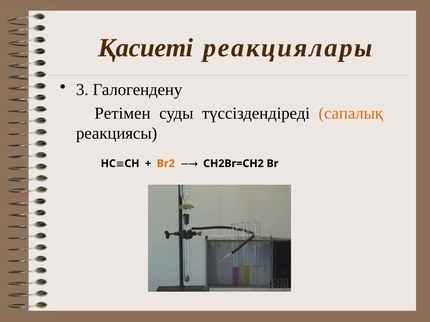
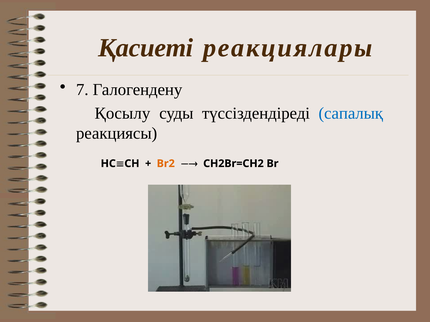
3: 3 -> 7
Ретімен: Ретімен -> Қосылу
сапалық colour: orange -> blue
